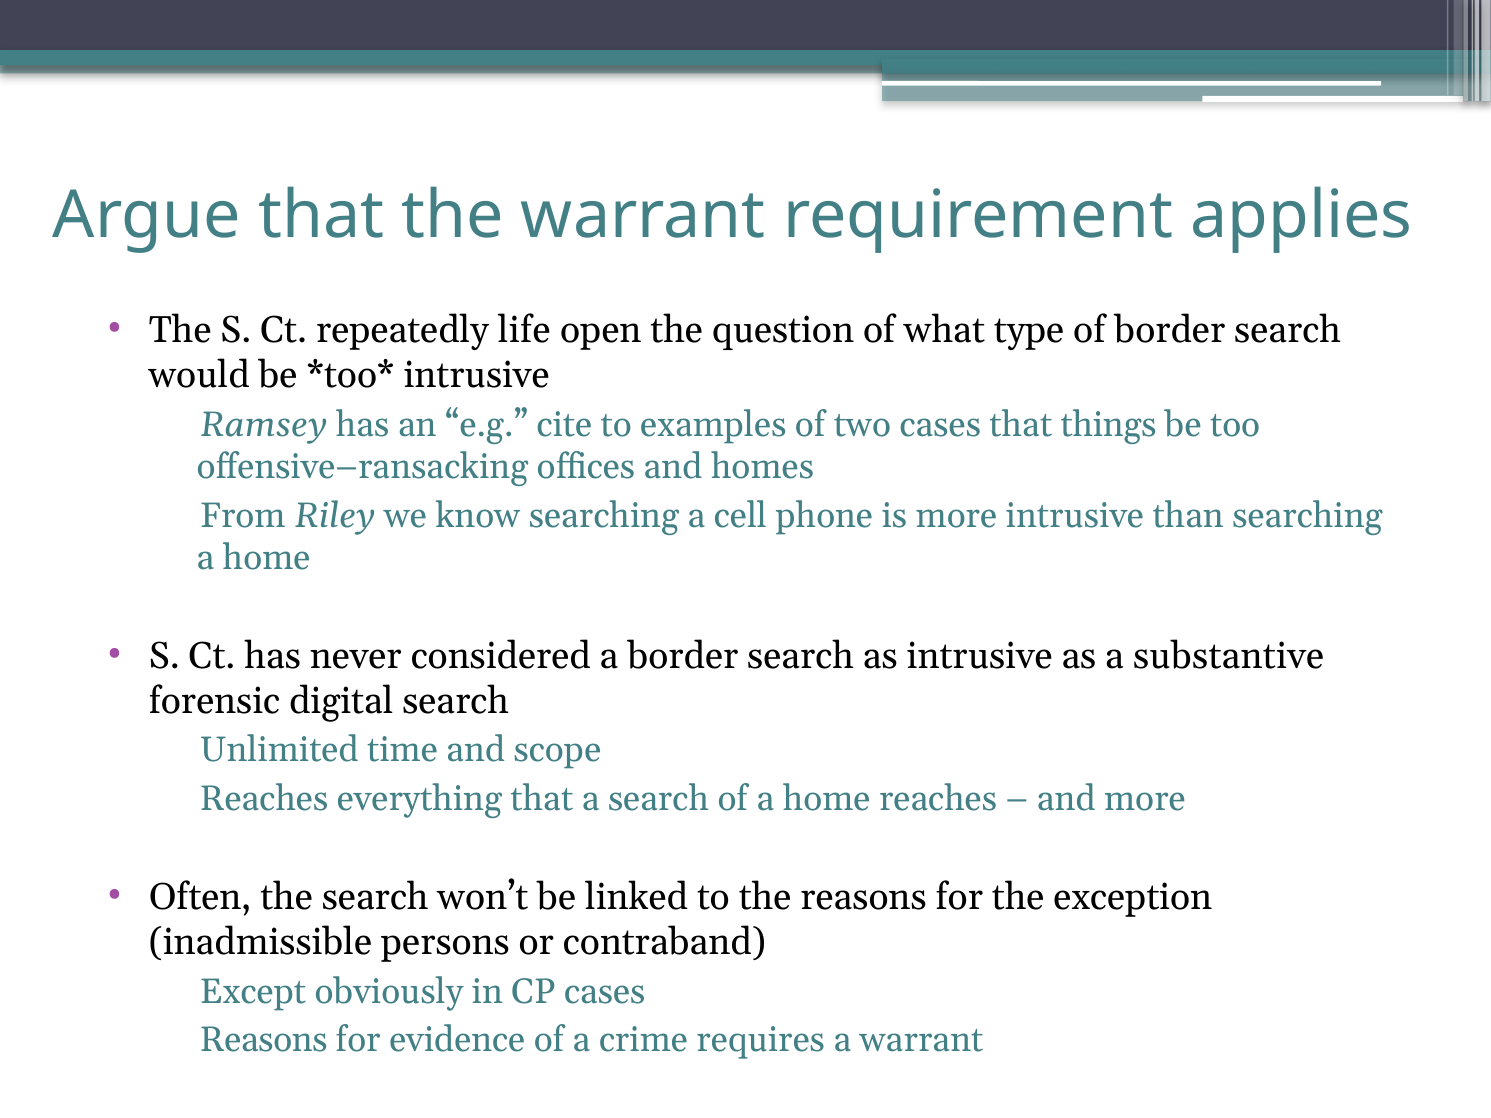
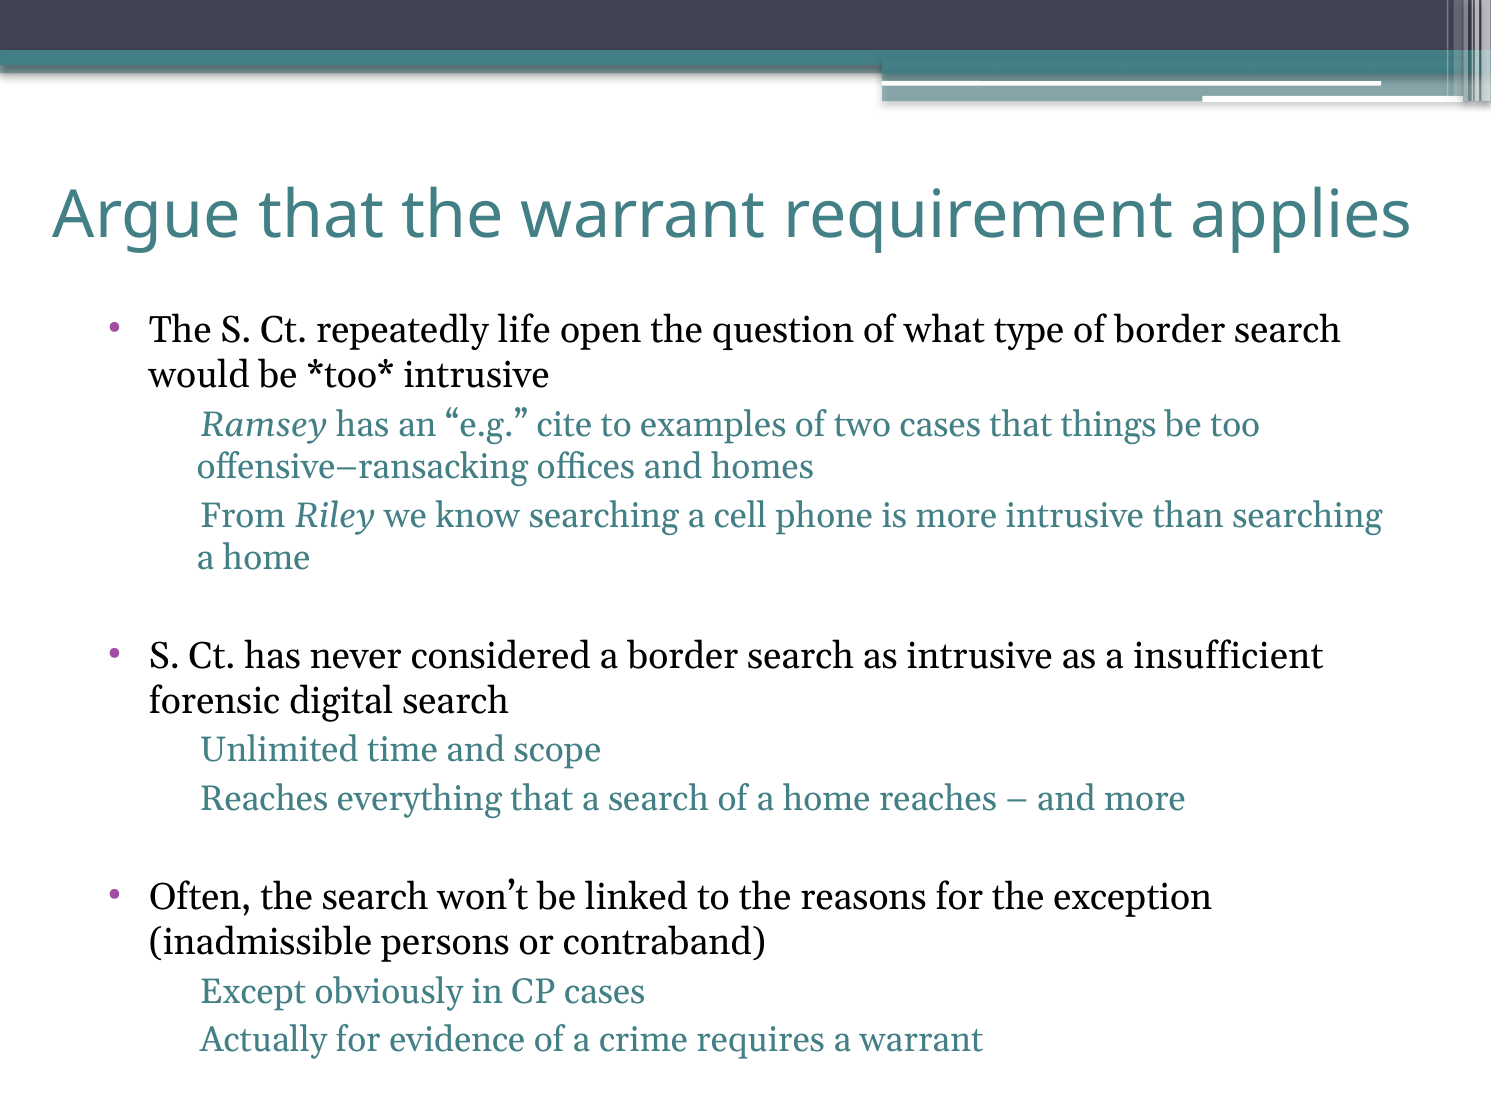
substantive: substantive -> insufficient
Reasons at (264, 1040): Reasons -> Actually
